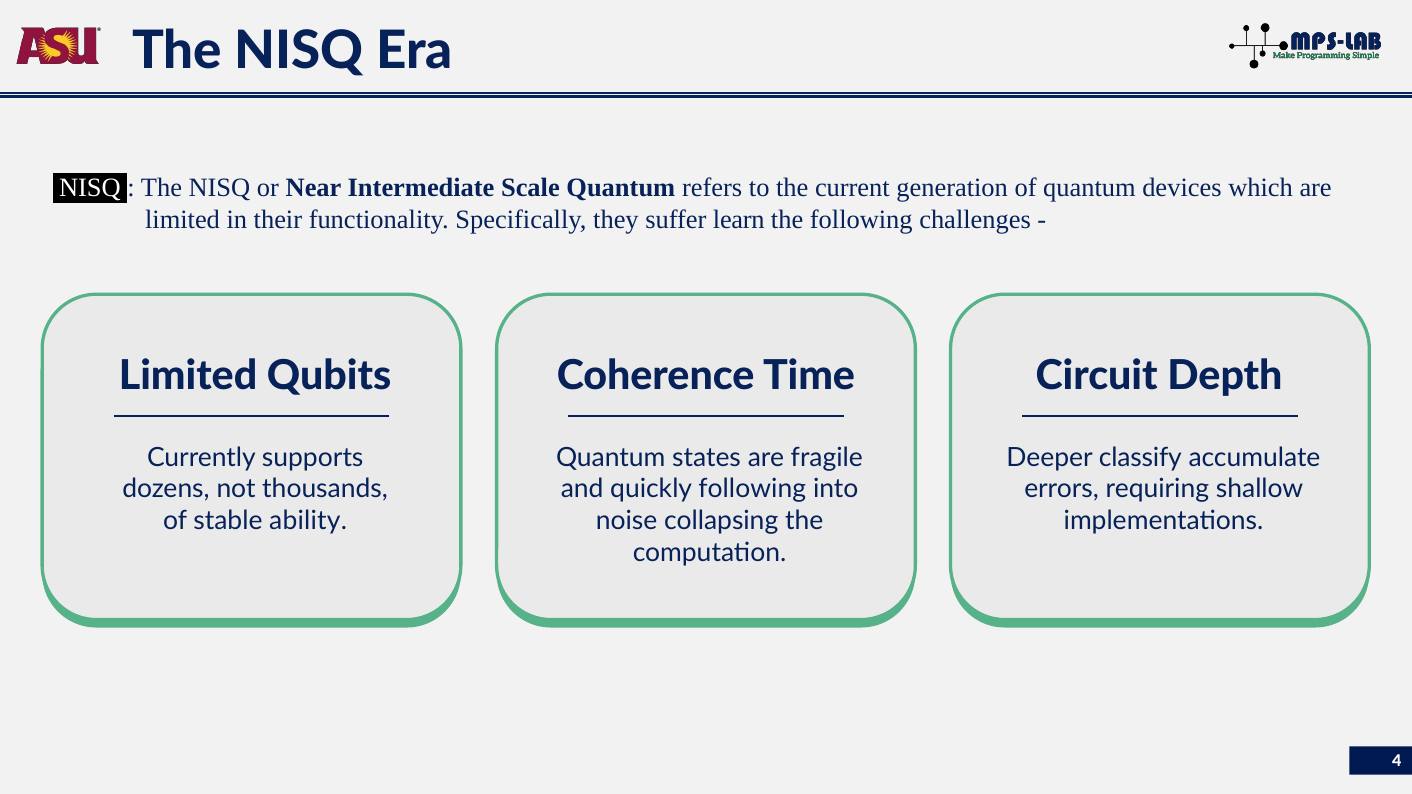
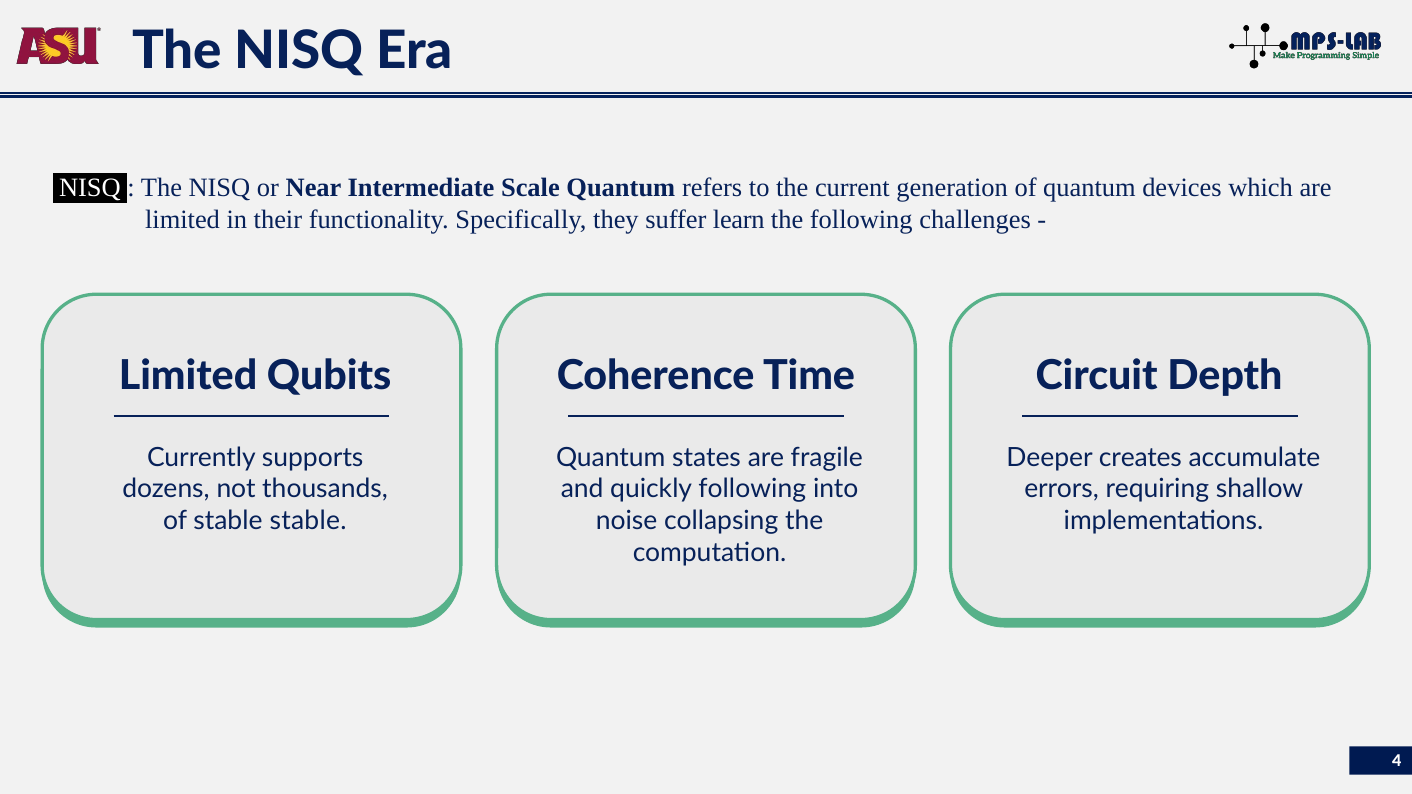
classify: classify -> creates
stable ability: ability -> stable
